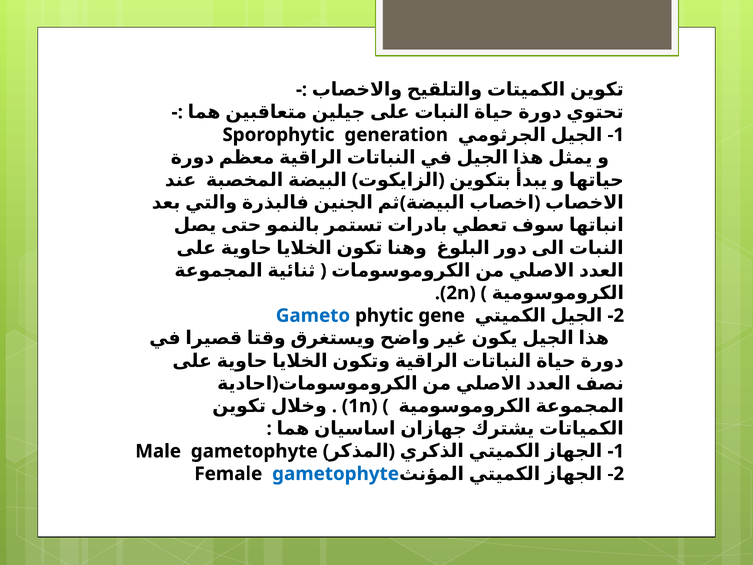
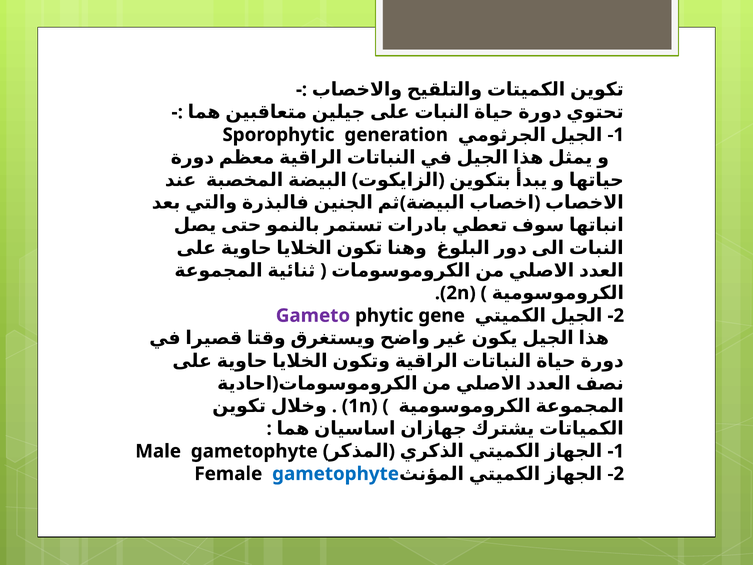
Gameto colour: blue -> purple
